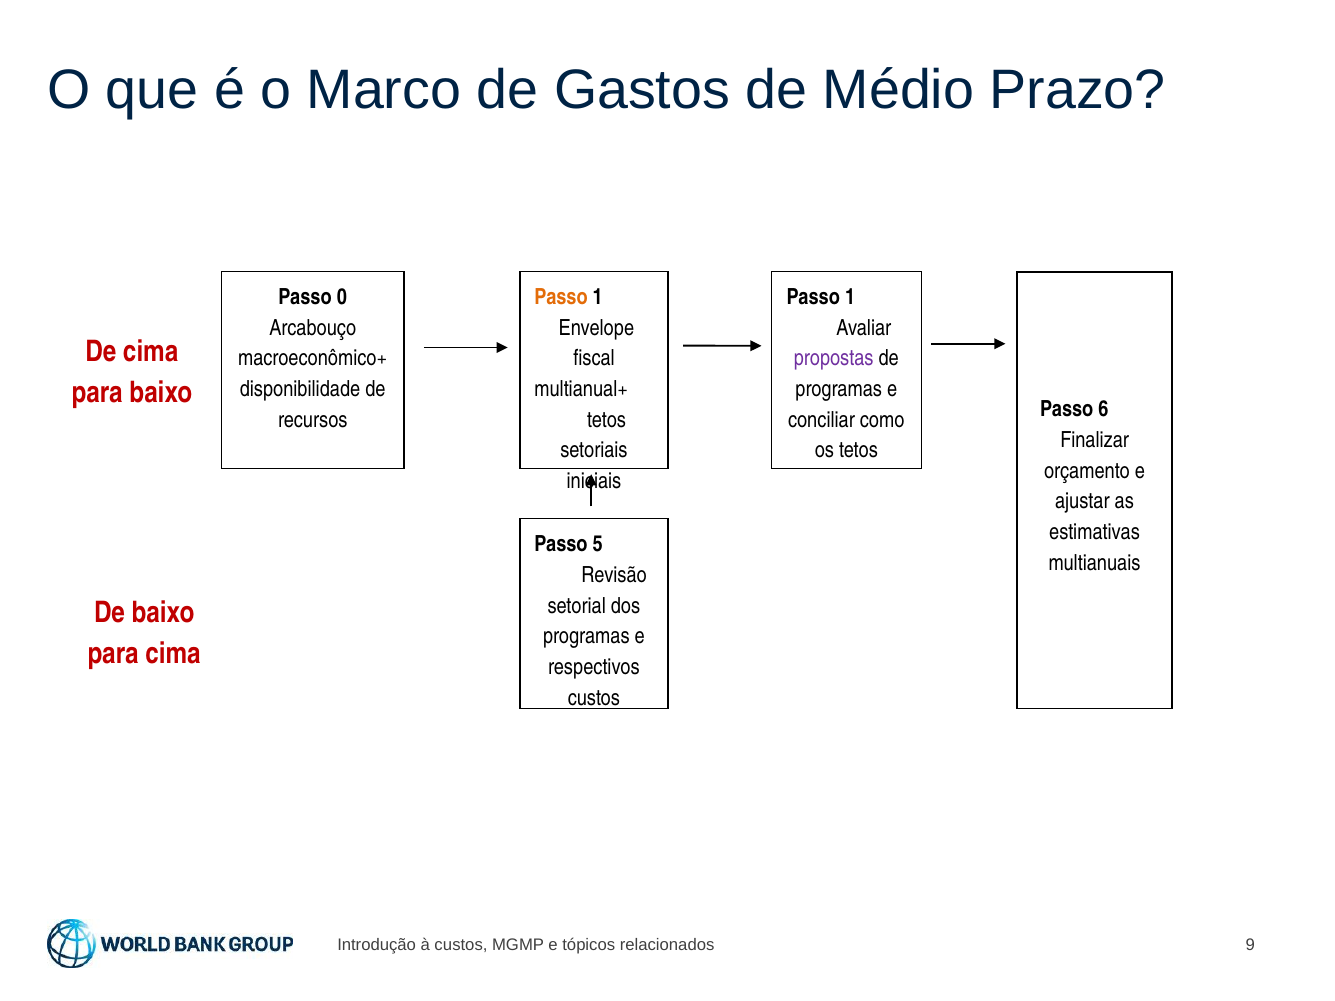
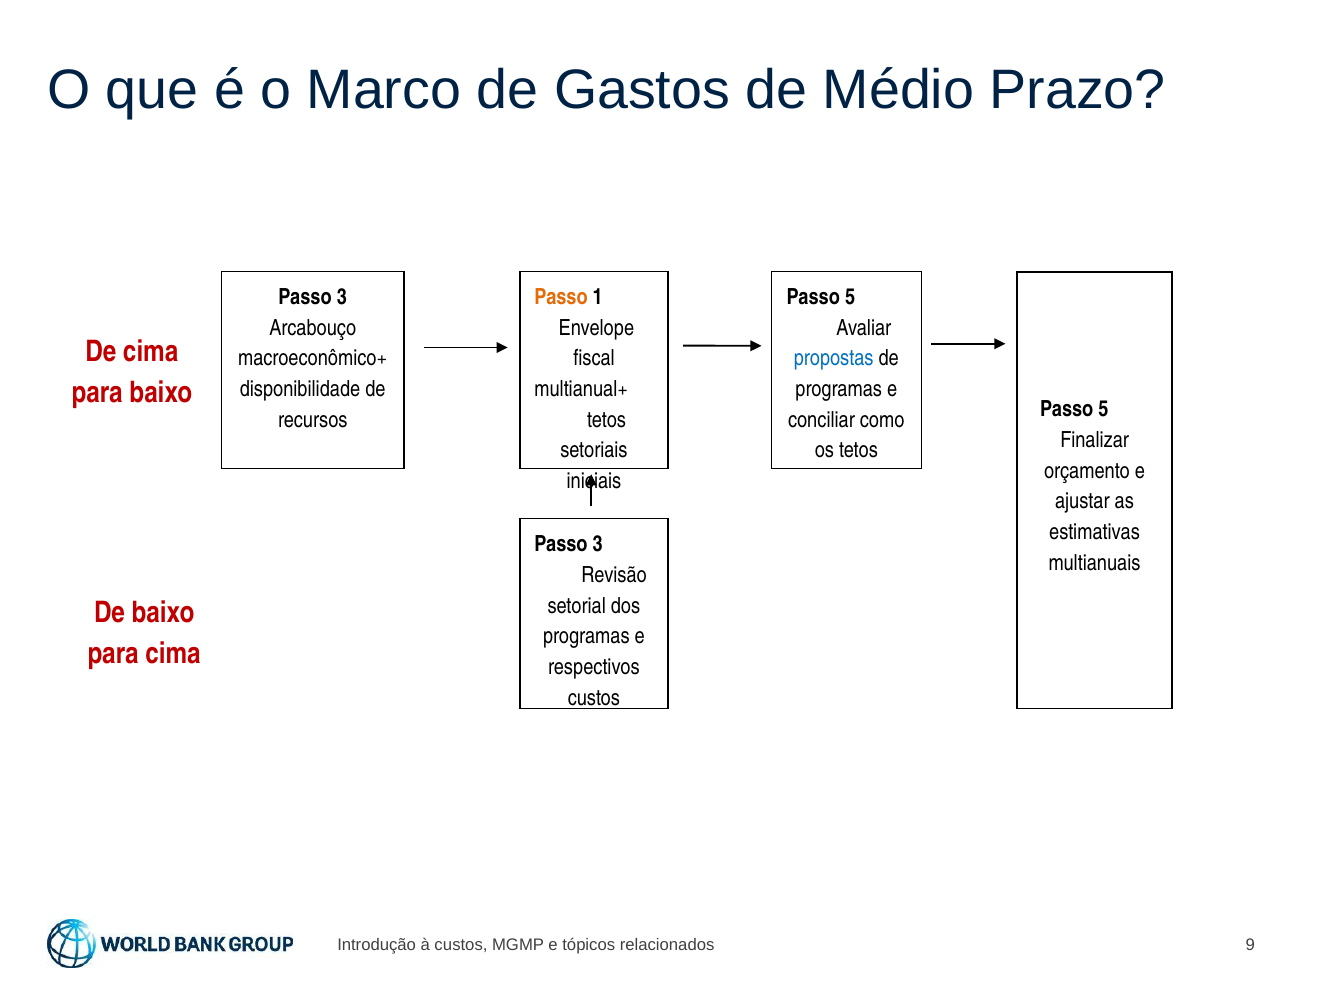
0 at (342, 297): 0 -> 3
1 at (850, 297): 1 -> 5
propostas colour: purple -> blue
6 at (1103, 410): 6 -> 5
5 at (598, 544): 5 -> 3
